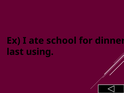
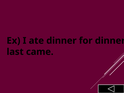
ate school: school -> dinner
using: using -> came
